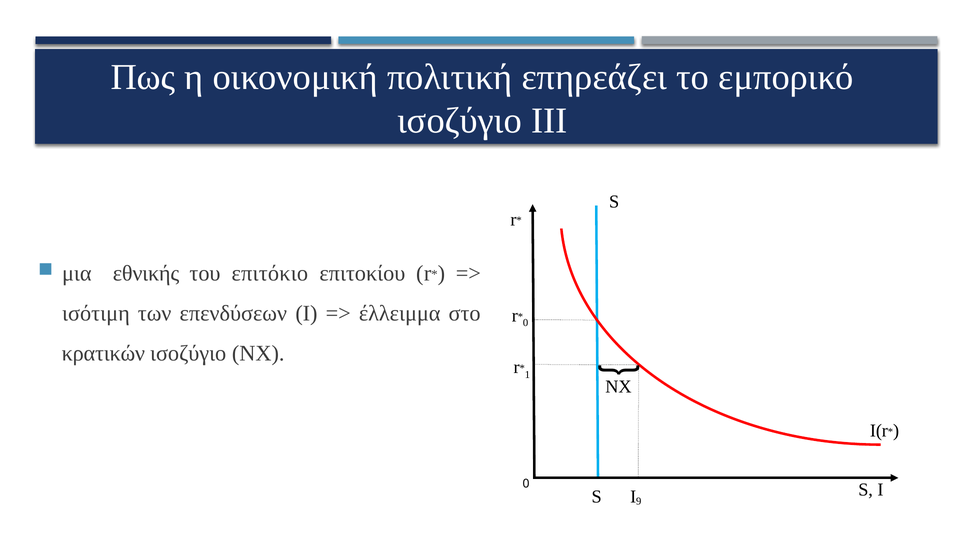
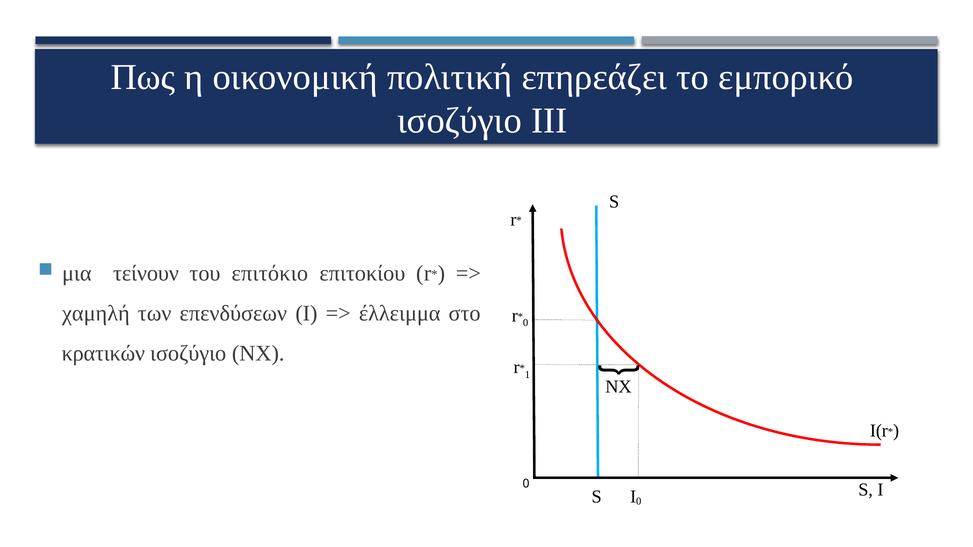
εθνικής: εθνικής -> τείνουν
ισότιμη: ισότιμη -> χαμηλή
9 at (639, 501): 9 -> 0
